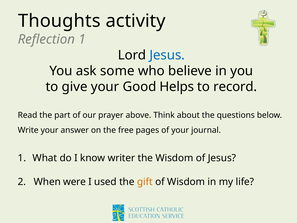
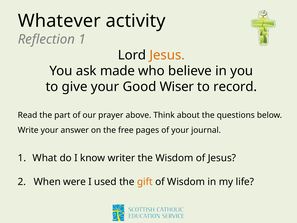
Thoughts: Thoughts -> Whatever
Jesus at (167, 55) colour: blue -> orange
some: some -> made
Helps: Helps -> Wiser
